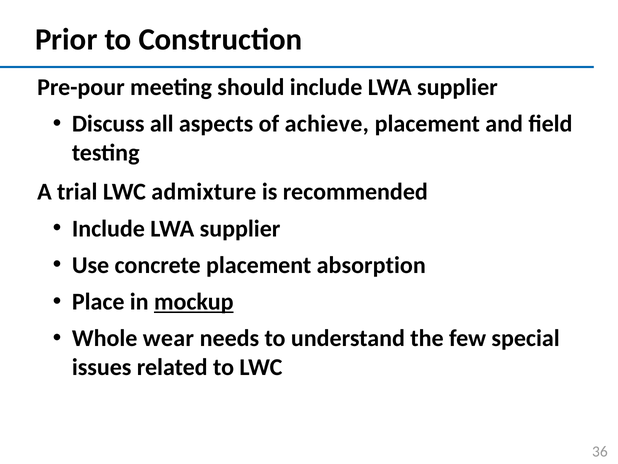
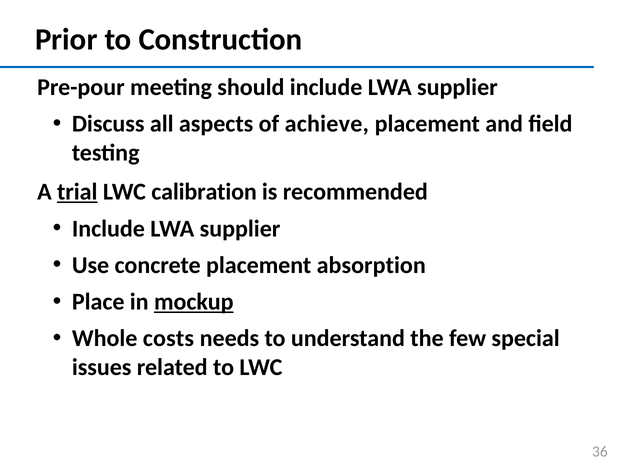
trial underline: none -> present
admixture: admixture -> calibration
wear: wear -> costs
